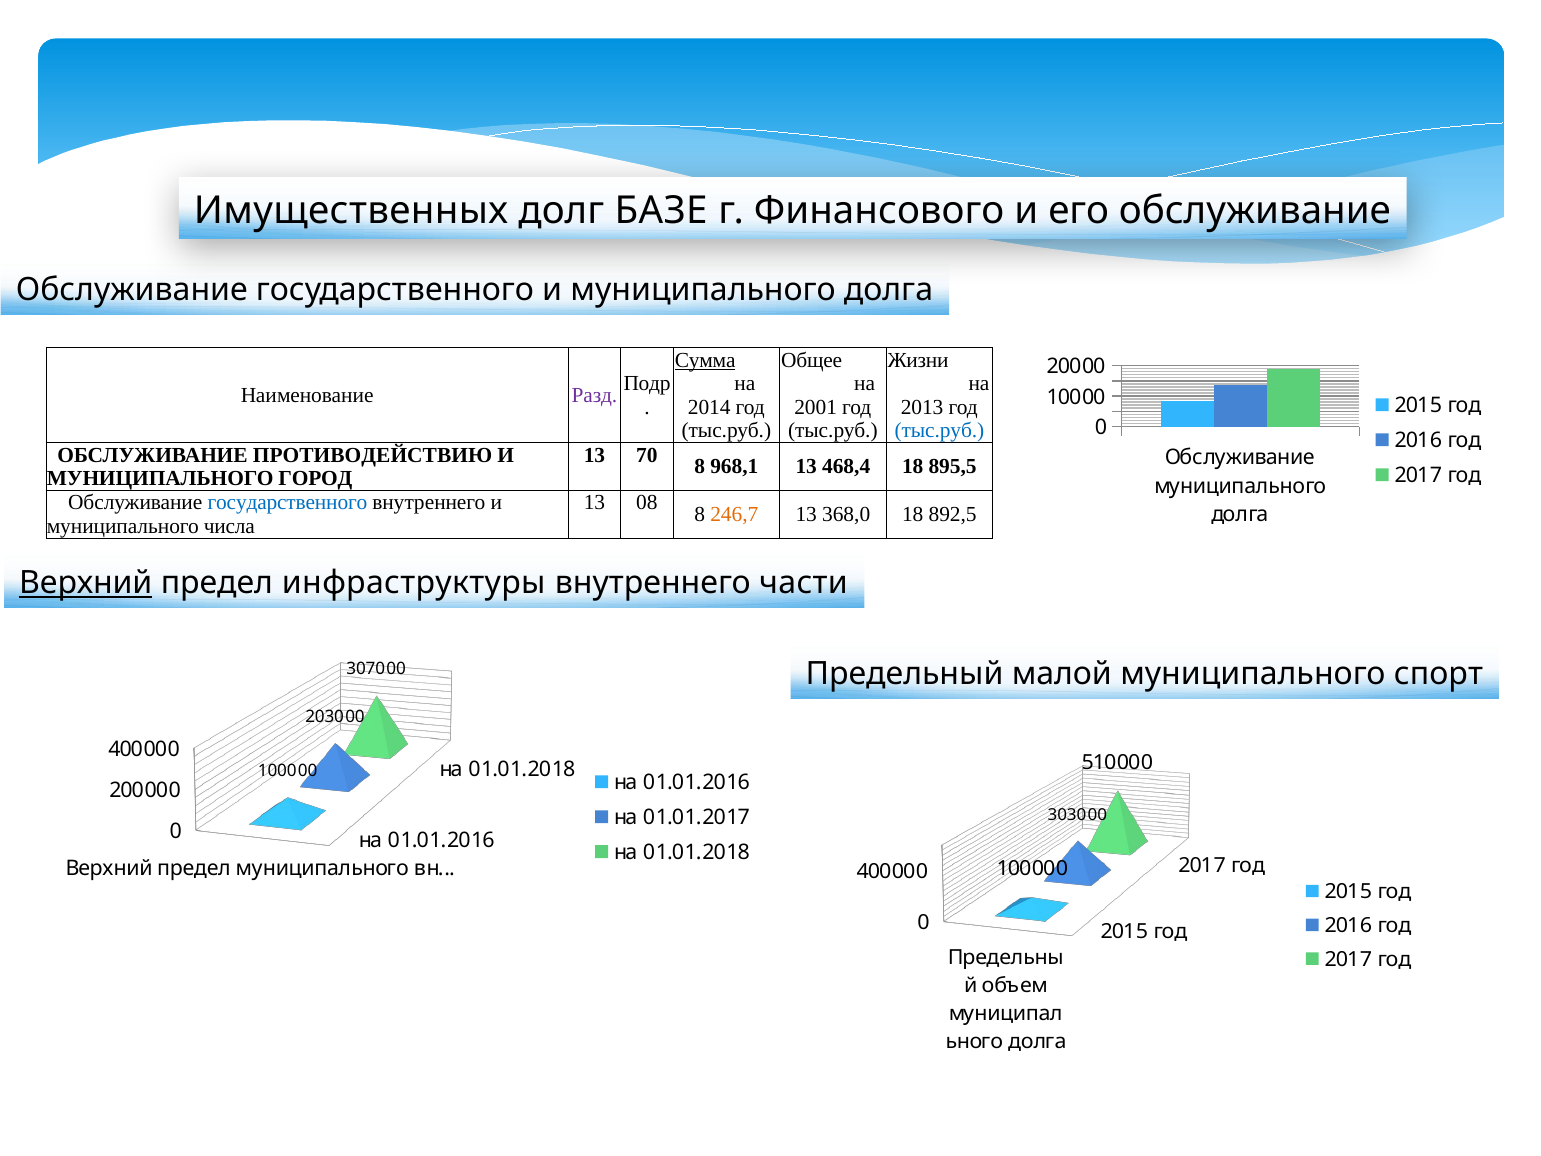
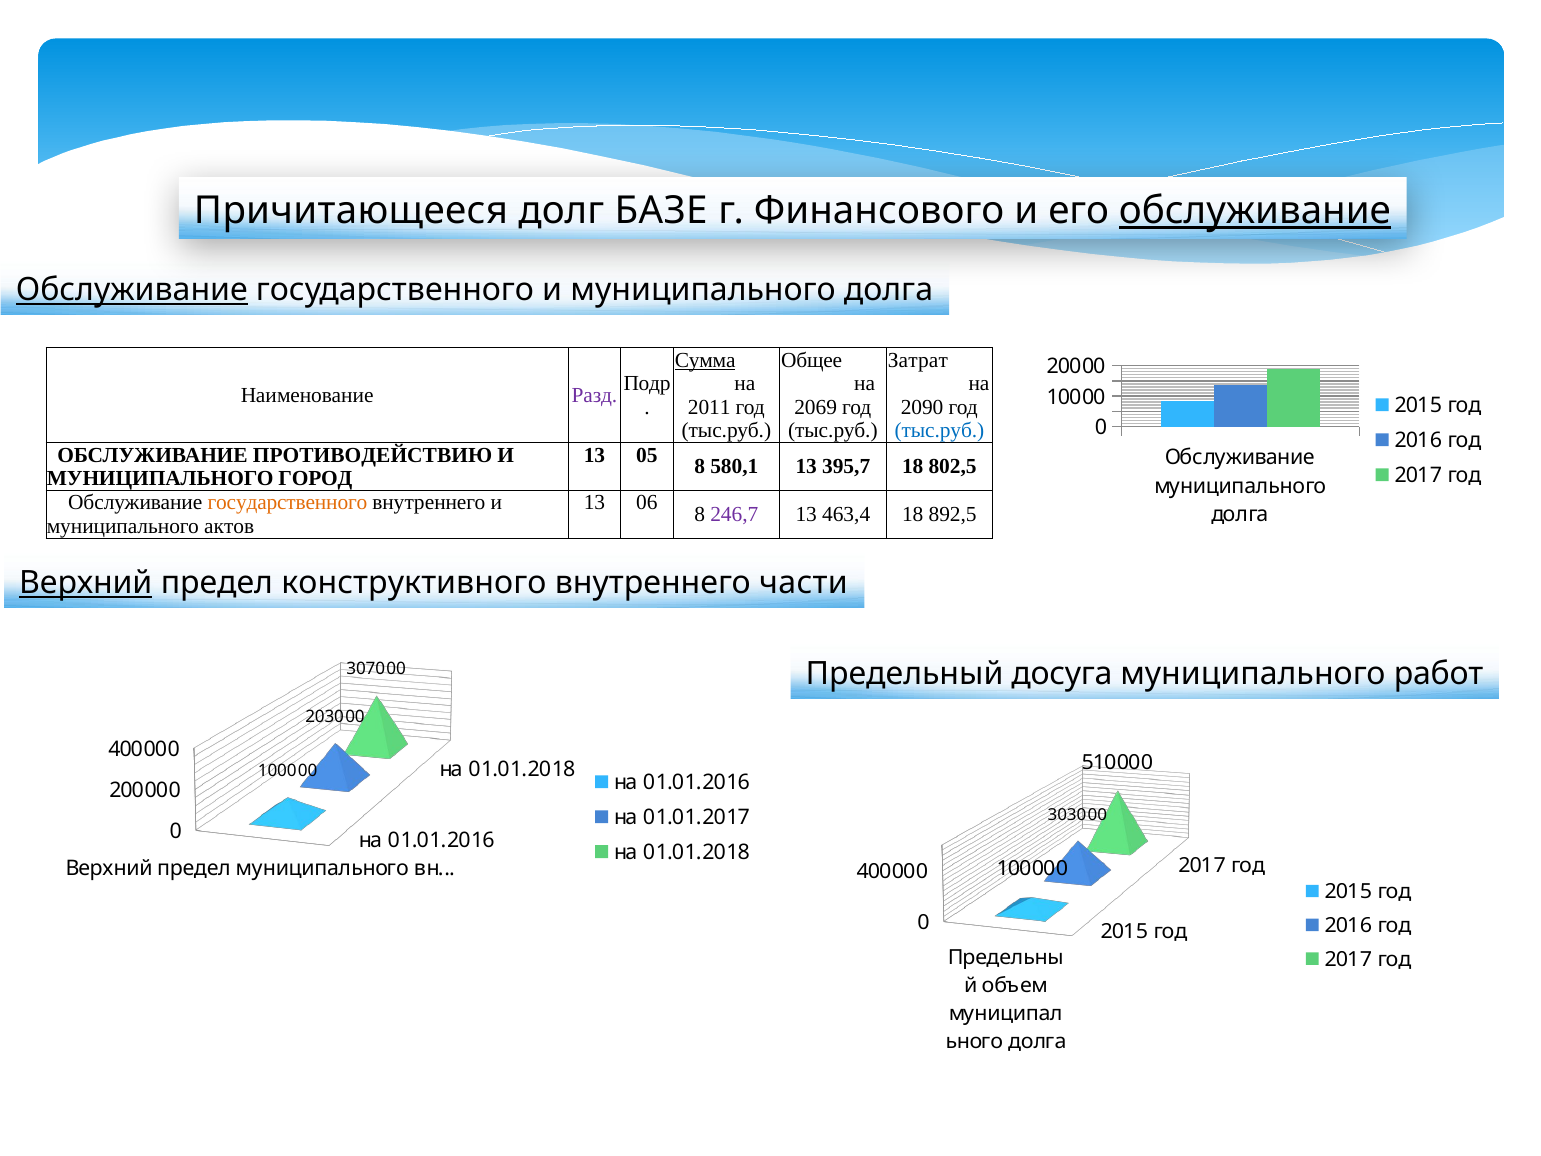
Имущественных: Имущественных -> Причитающееся
обслуживание at (1255, 211) underline: none -> present
Обслуживание at (132, 290) underline: none -> present
Жизни: Жизни -> Затрат
2014: 2014 -> 2011
2001: 2001 -> 2069
2013: 2013 -> 2090
70: 70 -> 05
968,1: 968,1 -> 580,1
468,4: 468,4 -> 395,7
895,5: 895,5 -> 802,5
государственного at (287, 503) colour: blue -> orange
08: 08 -> 06
246,7 colour: orange -> purple
368,0: 368,0 -> 463,4
числа: числа -> актов
инфраструктуры: инфраструктуры -> конструктивного
малой: малой -> досуга
спорт: спорт -> работ
